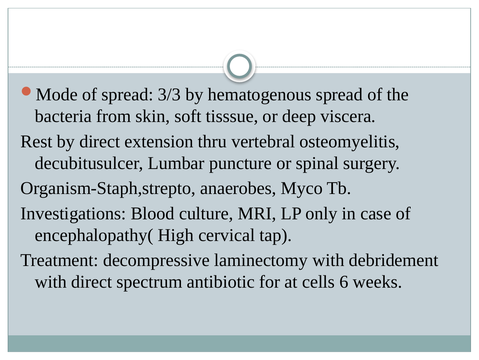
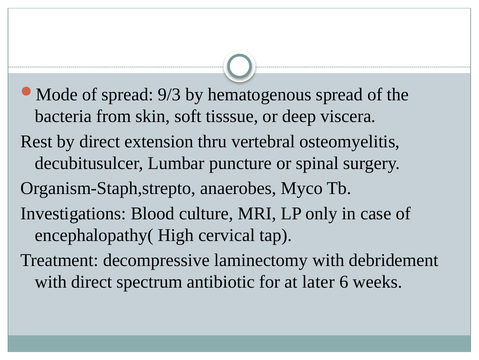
3/3: 3/3 -> 9/3
cells: cells -> later
